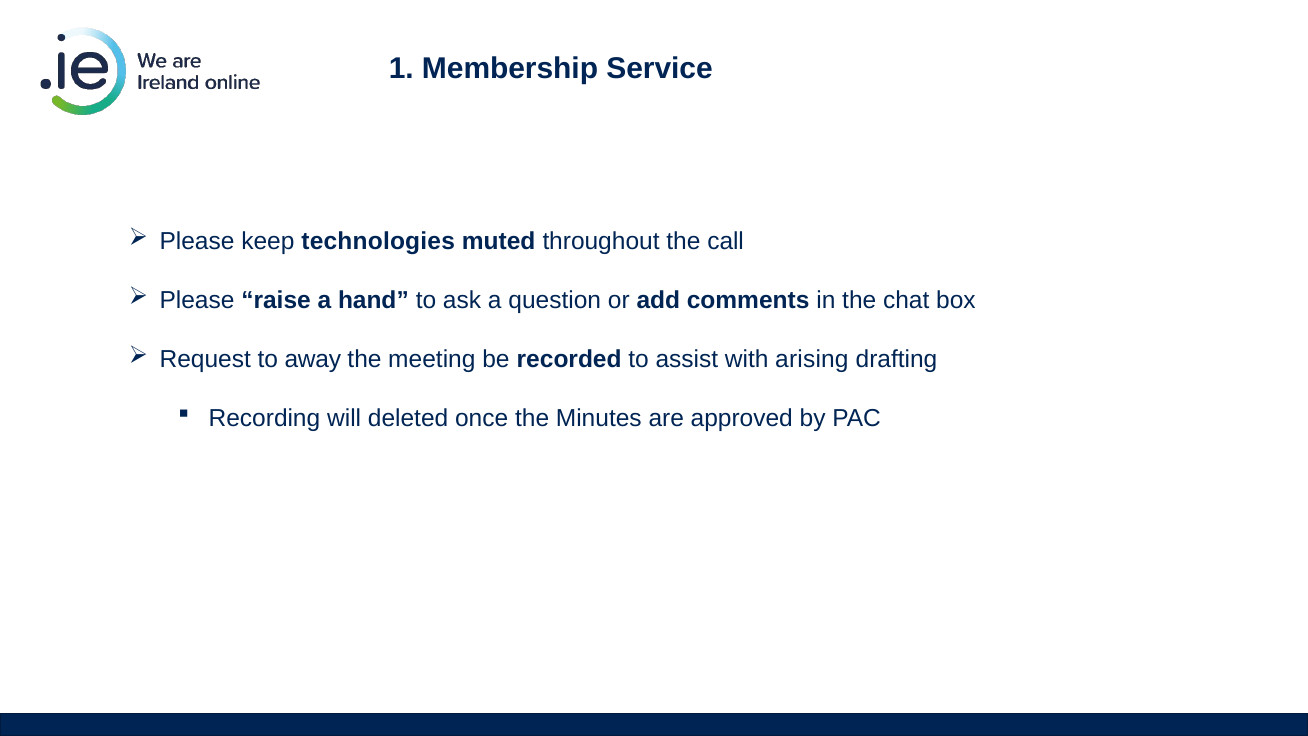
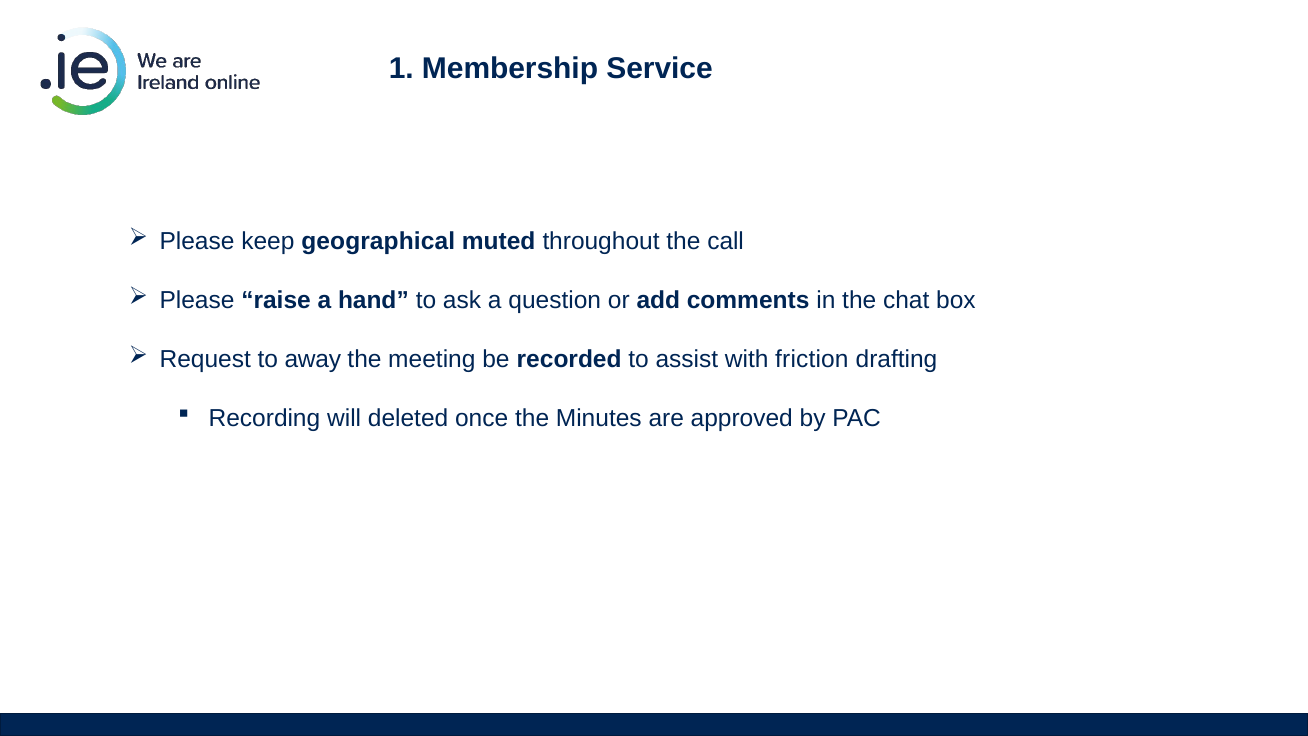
technologies: technologies -> geographical
arising: arising -> friction
